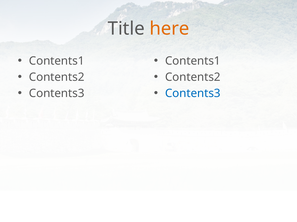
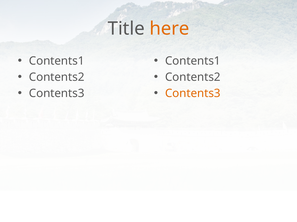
Contents3 at (193, 94) colour: blue -> orange
